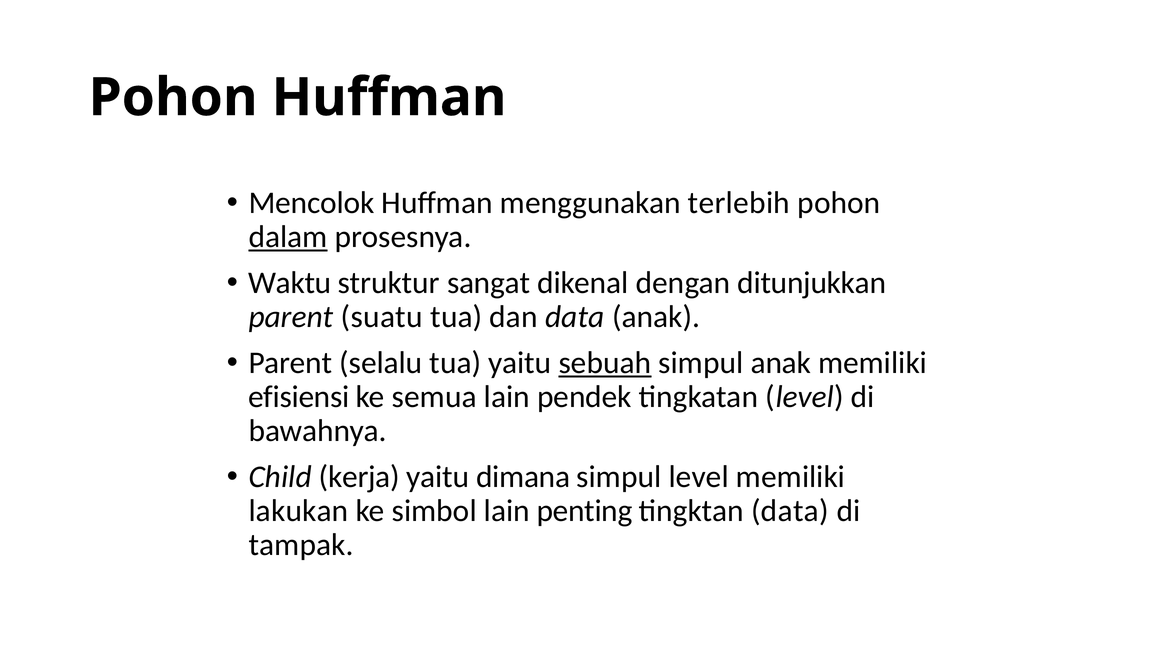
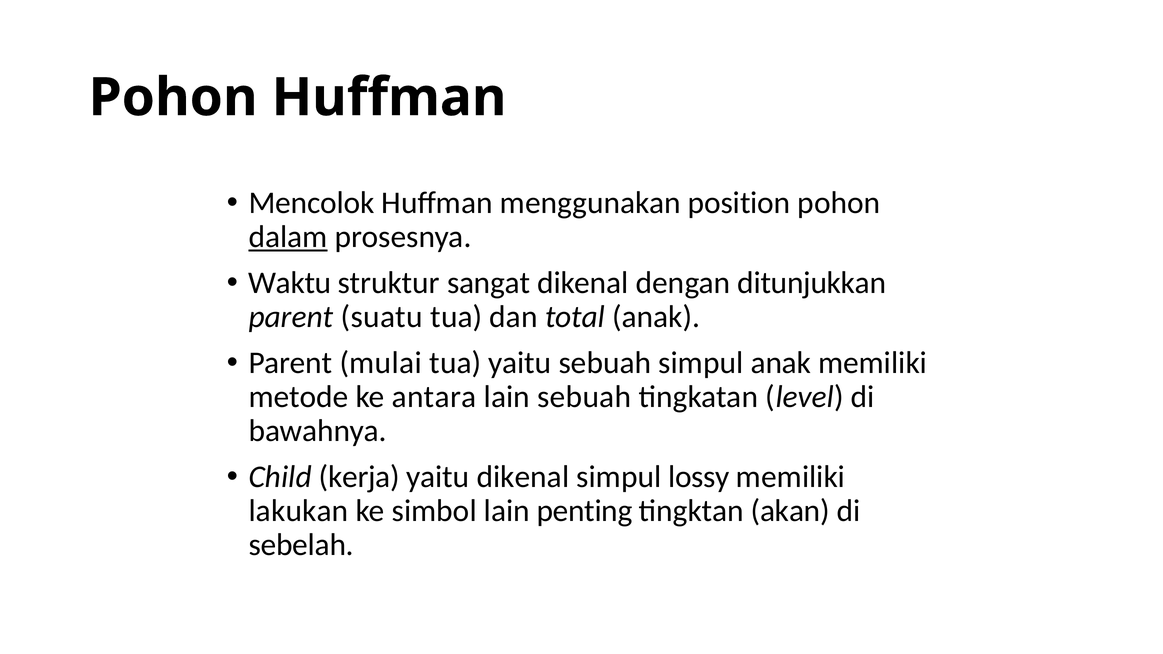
terlebih: terlebih -> position
dan data: data -> total
selalu: selalu -> mulai
sebuah at (605, 363) underline: present -> none
efisiensi: efisiensi -> metode
semua: semua -> antara
lain pendek: pendek -> sebuah
yaitu dimana: dimana -> dikenal
simpul level: level -> lossy
tingktan data: data -> akan
tampak: tampak -> sebelah
